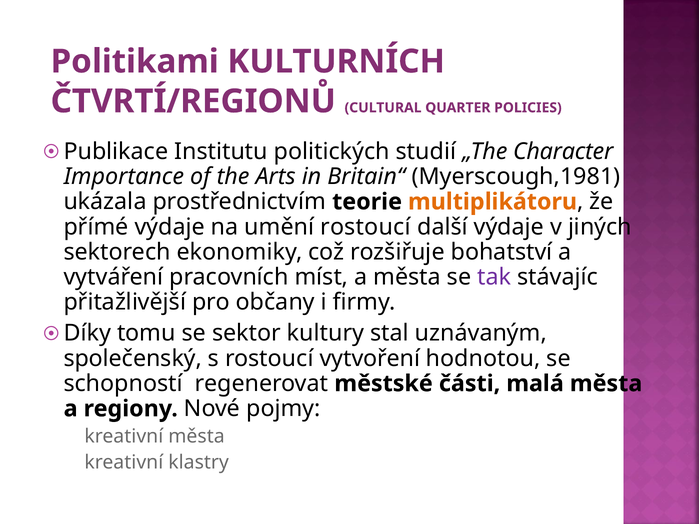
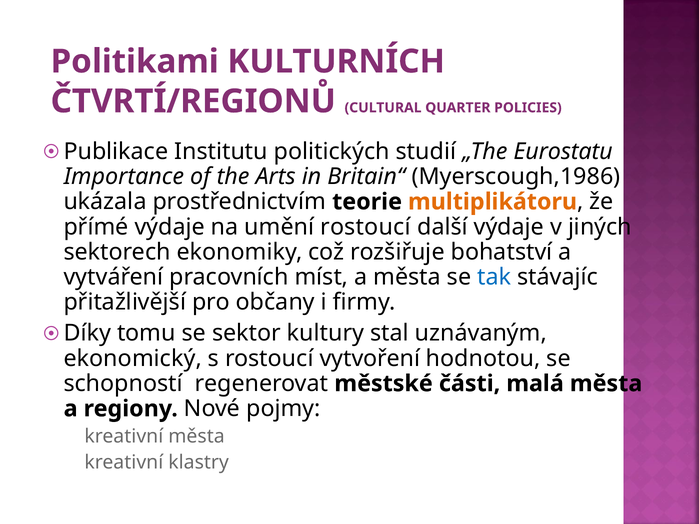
Character: Character -> Eurostatu
Myerscough,1981: Myerscough,1981 -> Myerscough,1986
tak colour: purple -> blue
společenský: společenský -> ekonomický
